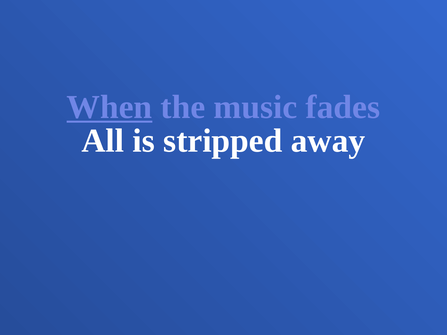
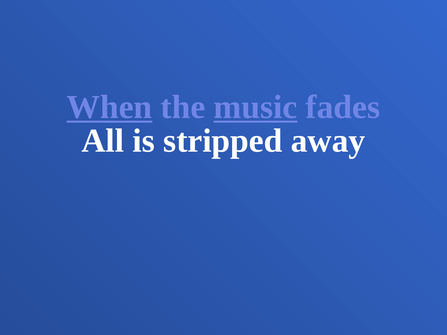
music underline: none -> present
